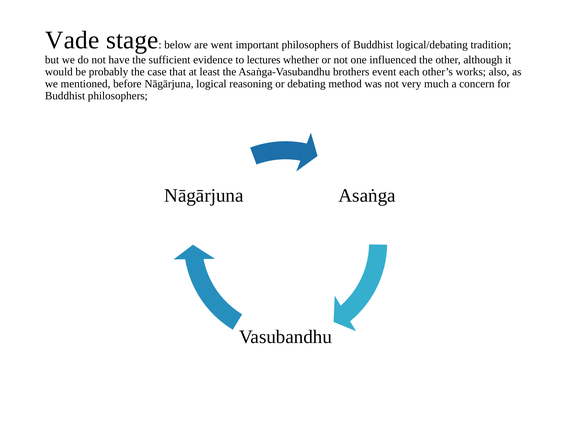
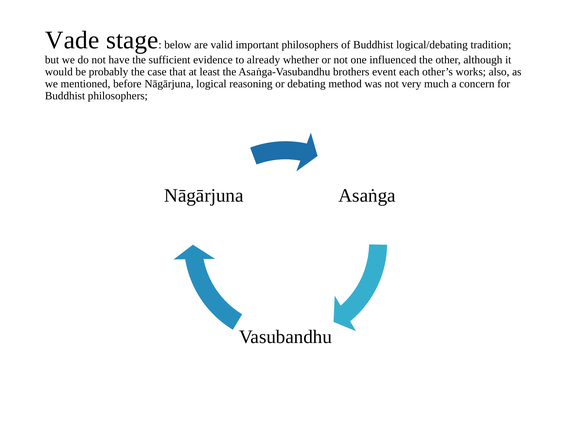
went: went -> valid
lectures: lectures -> already
